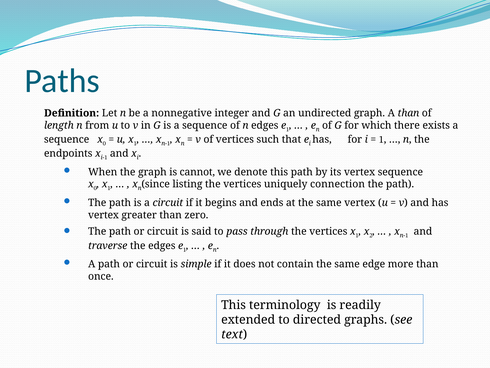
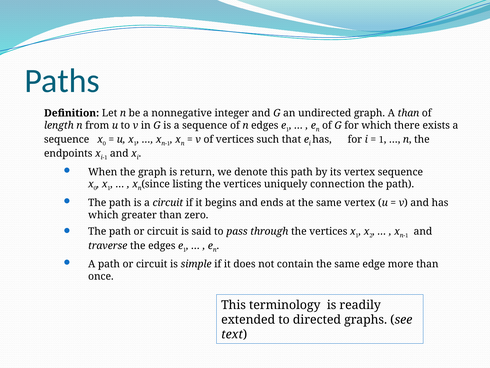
cannot: cannot -> return
vertex at (104, 215): vertex -> which
